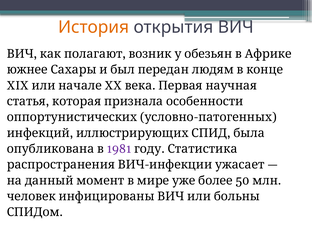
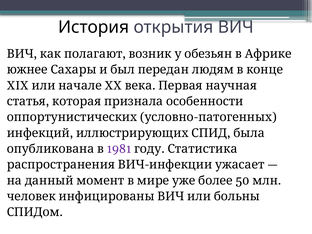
История colour: orange -> black
